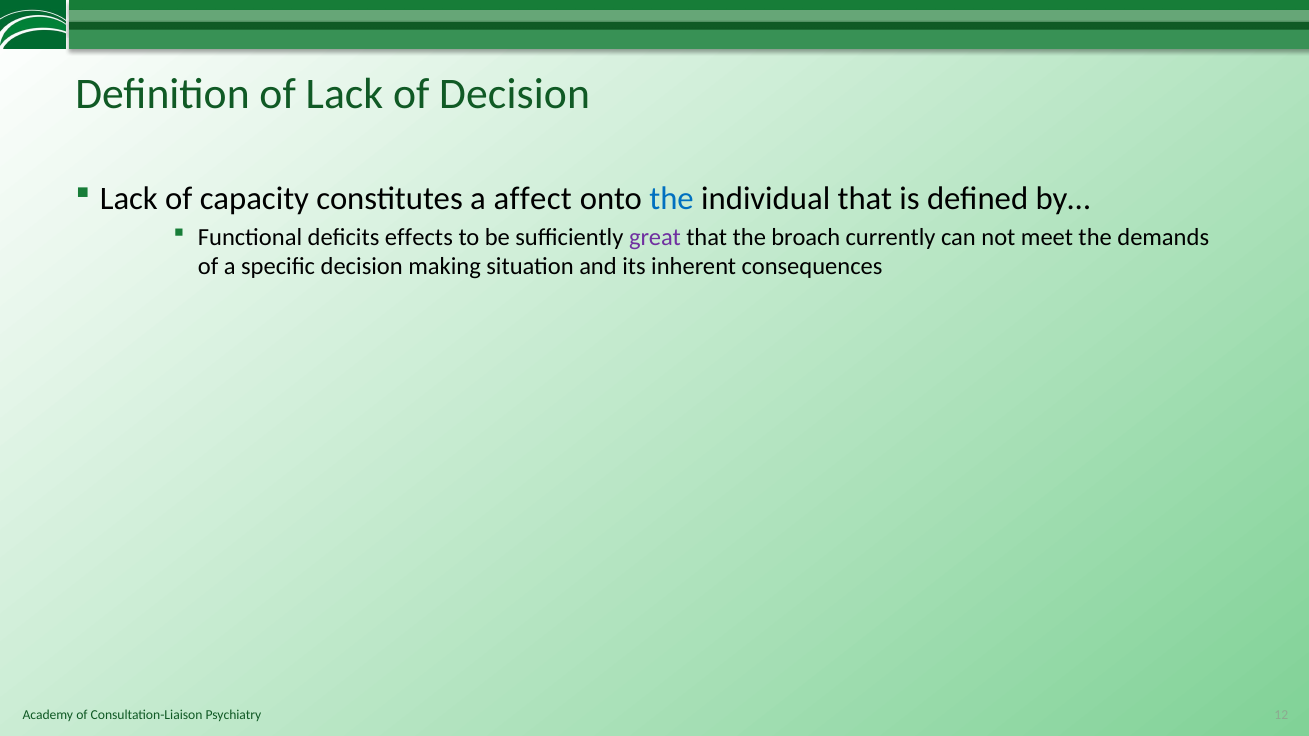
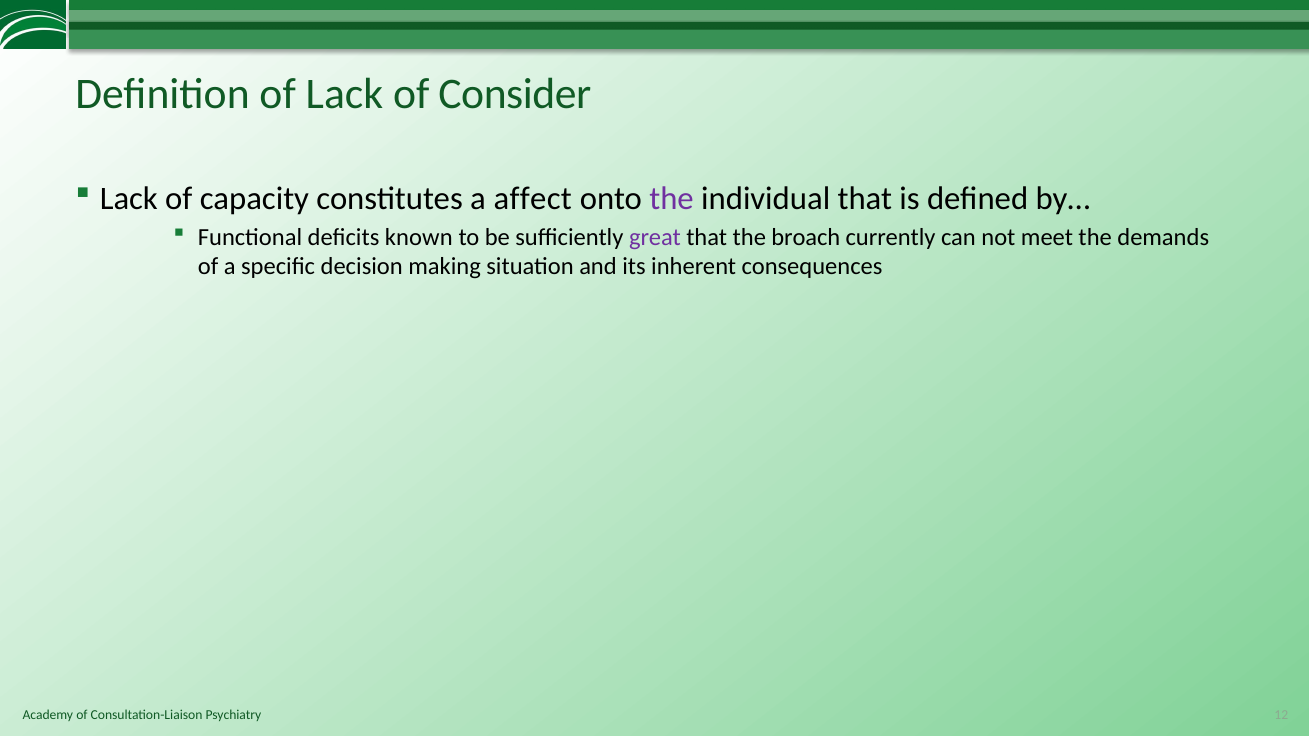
of Decision: Decision -> Consider
the at (672, 199) colour: blue -> purple
effects: effects -> known
